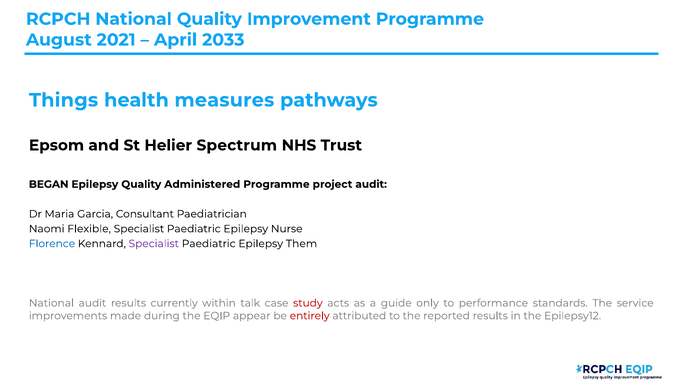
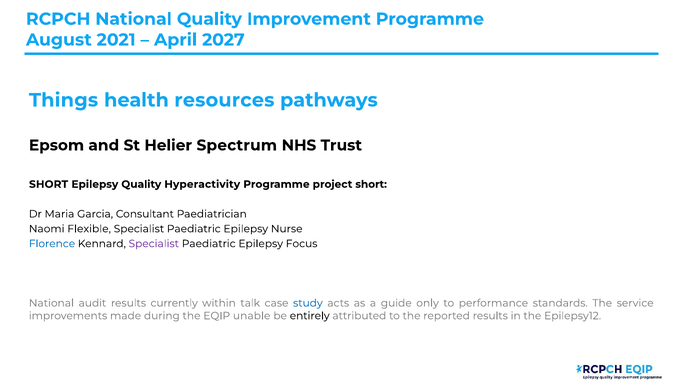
2033: 2033 -> 2027
measures: measures -> resources
BEGAN at (49, 184): BEGAN -> SHORT
Administered: Administered -> Hyperactivity
project audit: audit -> short
Them: Them -> Focus
study colour: red -> blue
appear: appear -> unable
entirely colour: red -> black
